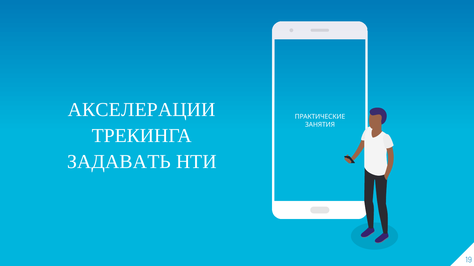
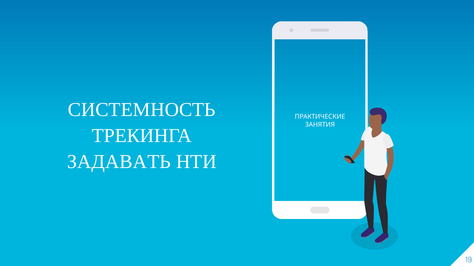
АКСЕЛЕРАЦИИ: АКСЕЛЕРАЦИИ -> СИСТЕМНОСТЬ
